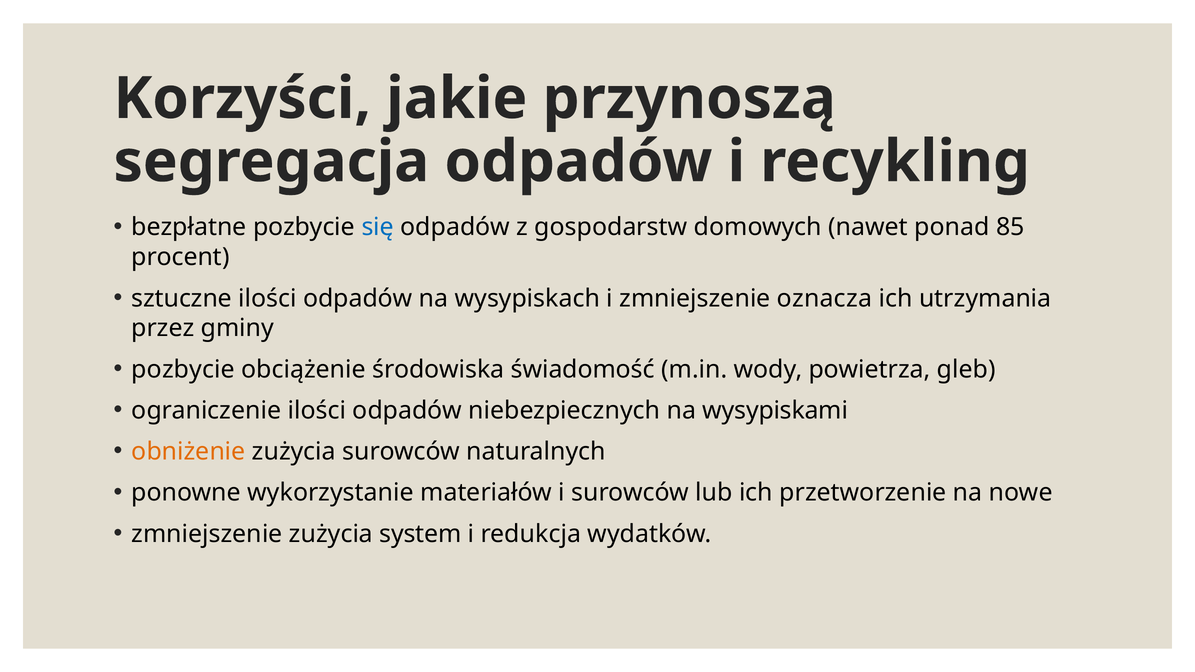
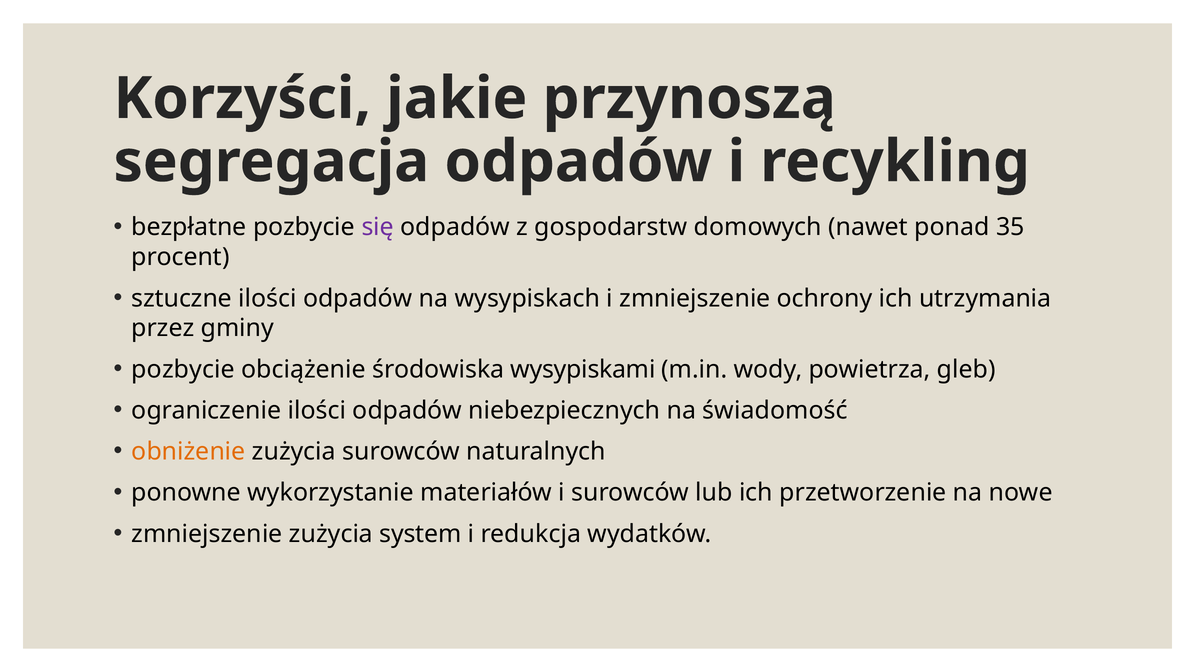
się colour: blue -> purple
85: 85 -> 35
oznacza: oznacza -> ochrony
świadomość: świadomość -> wysypiskami
wysypiskami: wysypiskami -> świadomość
